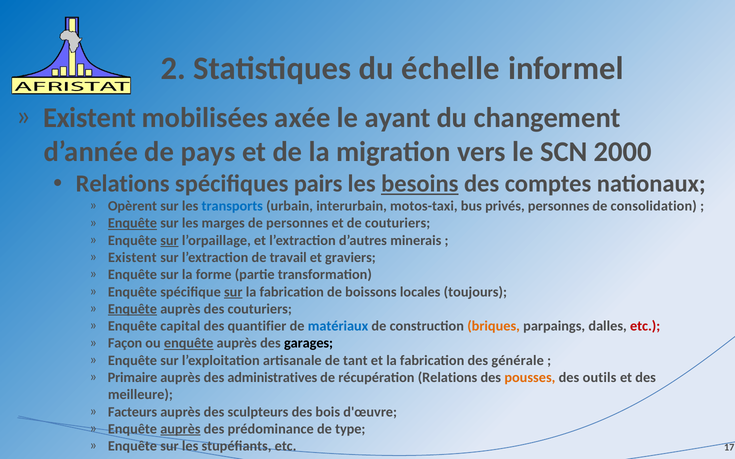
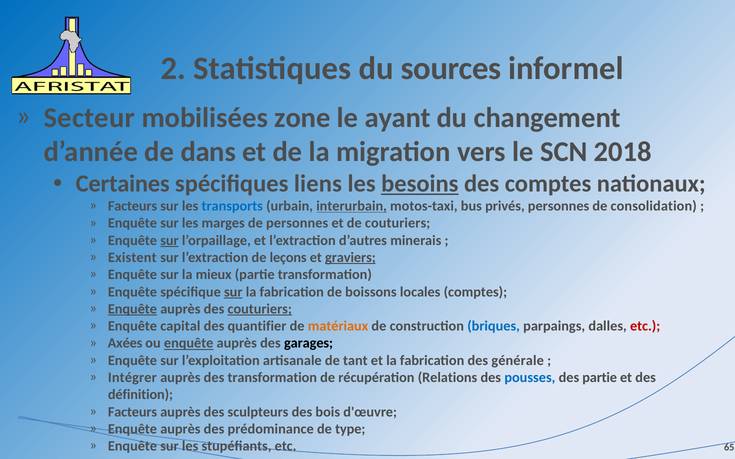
échelle: échelle -> sources
Existent at (89, 118): Existent -> Secteur
axée: axée -> zone
pays: pays -> dans
2000: 2000 -> 2018
Relations at (123, 184): Relations -> Certaines
pairs: pairs -> liens
Opèrent at (132, 206): Opèrent -> Facteurs
interurbain underline: none -> present
Enquête at (132, 223) underline: present -> none
travail: travail -> leçons
graviers underline: none -> present
forme: forme -> mieux
locales toujours: toujours -> comptes
couturiers at (260, 309) underline: none -> present
matériaux colour: blue -> orange
briques colour: orange -> blue
Façon: Façon -> Axées
Primaire: Primaire -> Intégrer
des administratives: administratives -> transformation
pousses colour: orange -> blue
des outils: outils -> partie
meilleure: meilleure -> définition
auprès at (180, 429) underline: present -> none
17: 17 -> 65
